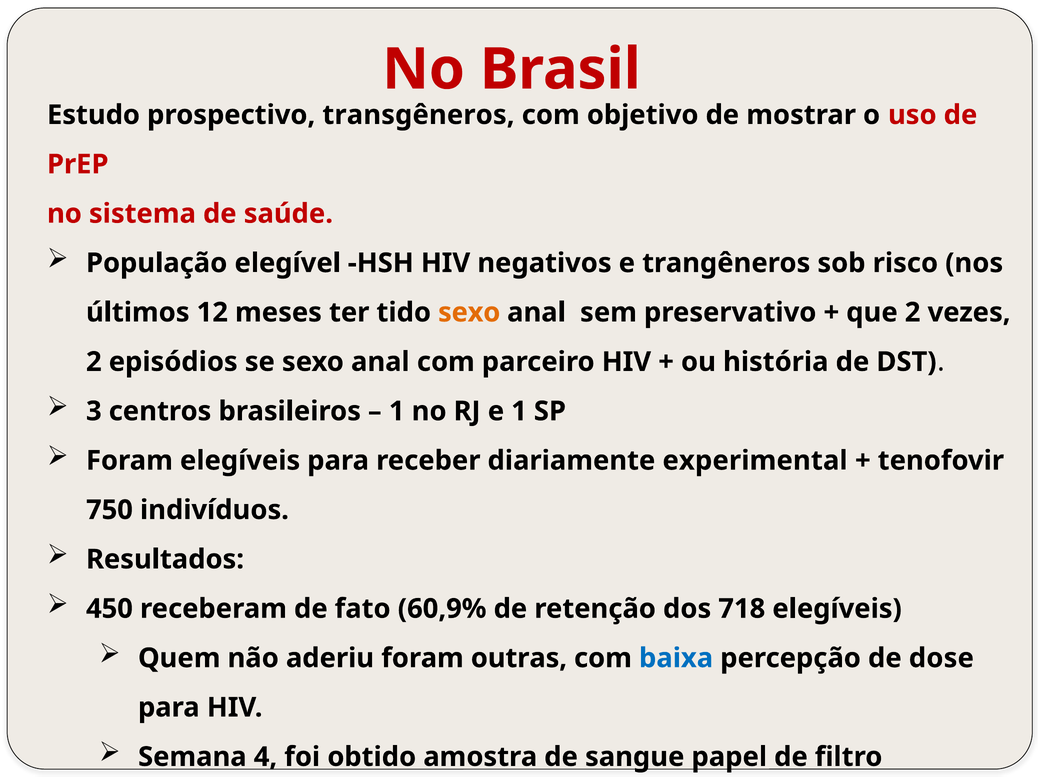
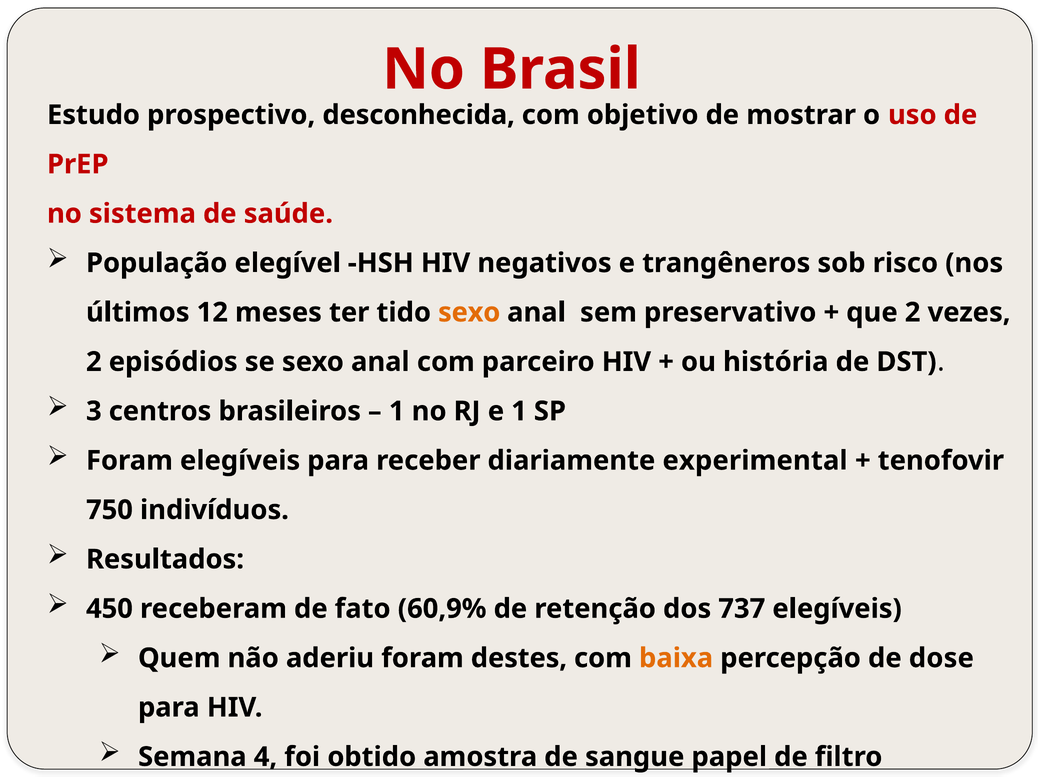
transgêneros: transgêneros -> desconhecida
718: 718 -> 737
outras: outras -> destes
baixa colour: blue -> orange
